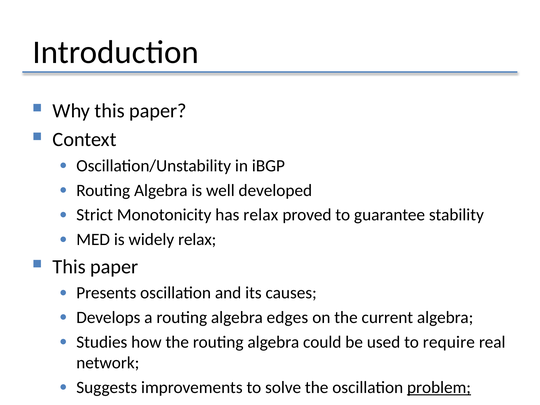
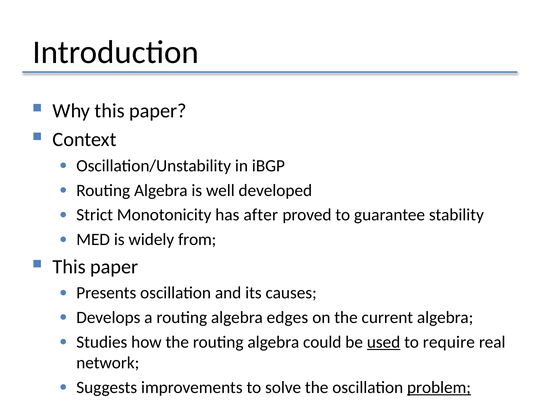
has relax: relax -> after
widely relax: relax -> from
used underline: none -> present
